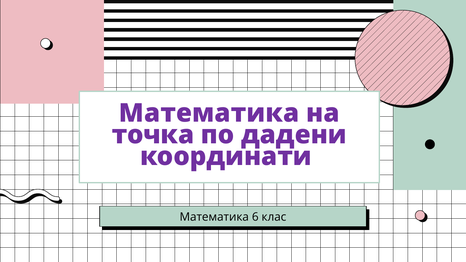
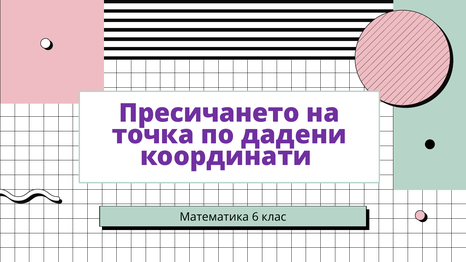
Математика at (209, 113): Математика -> Пресичането
